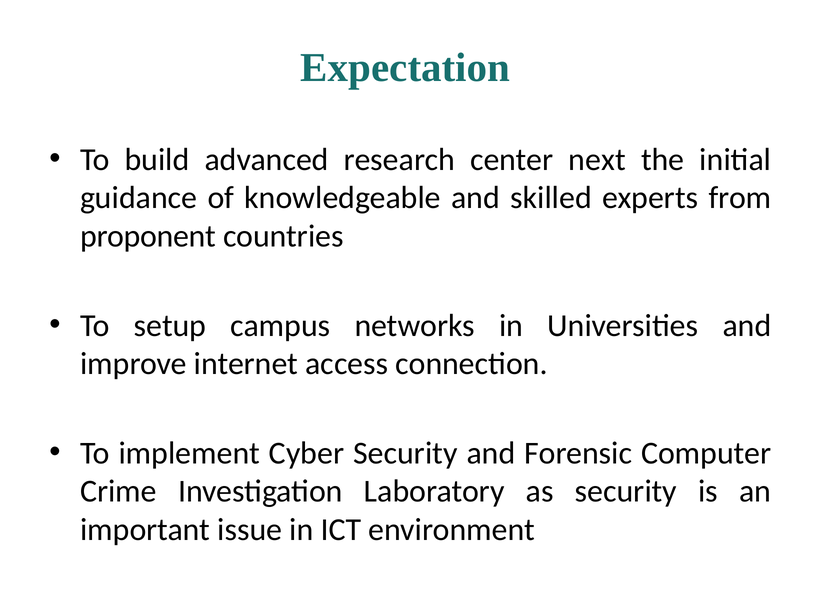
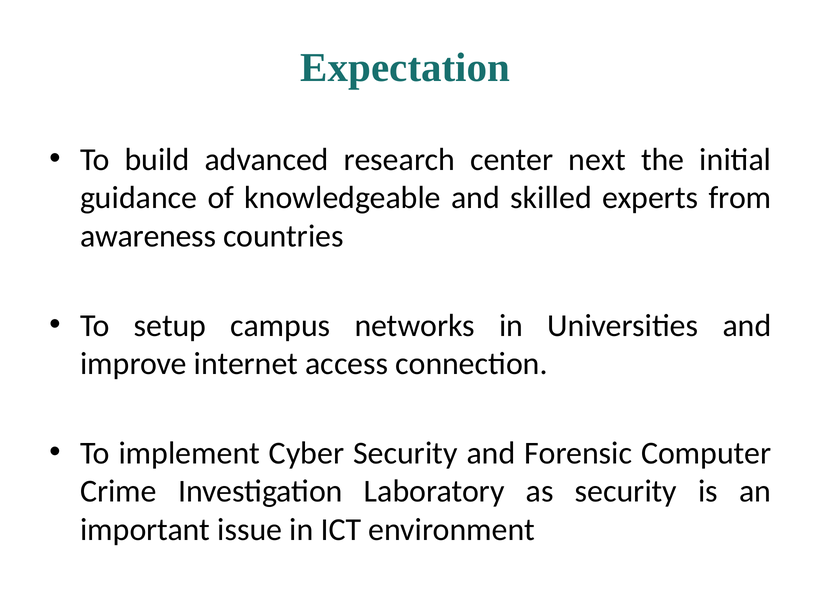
proponent: proponent -> awareness
